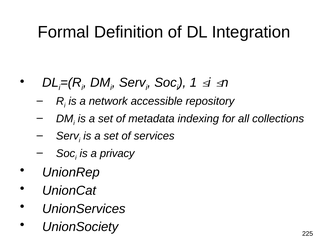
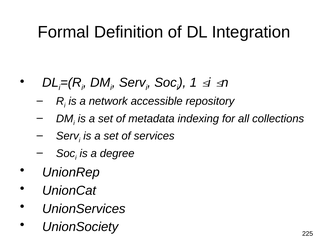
privacy: privacy -> degree
